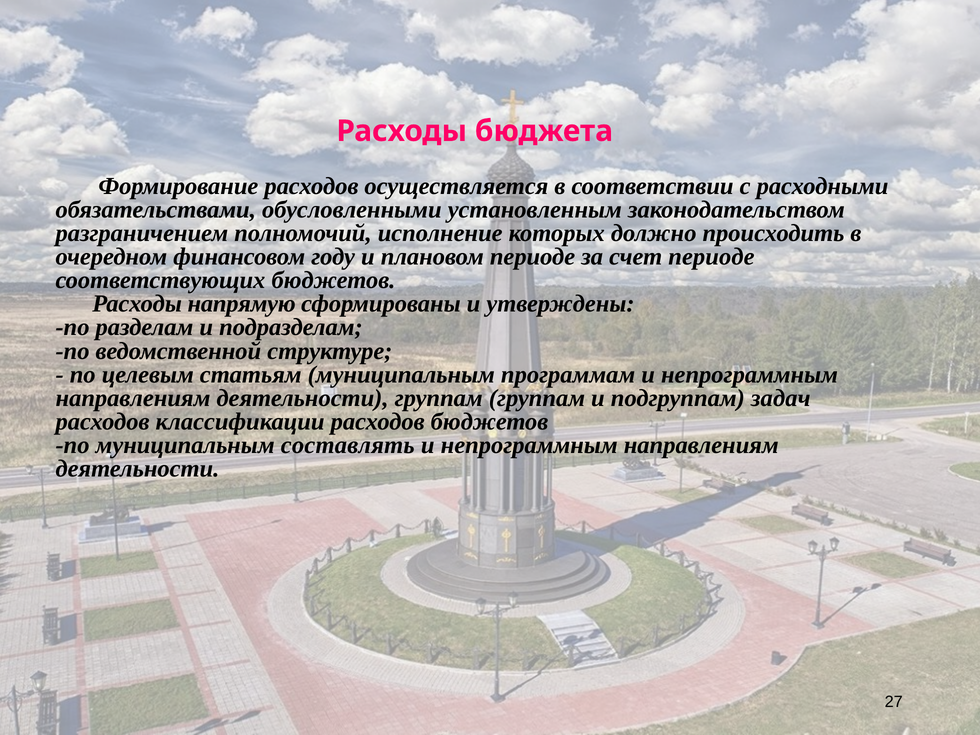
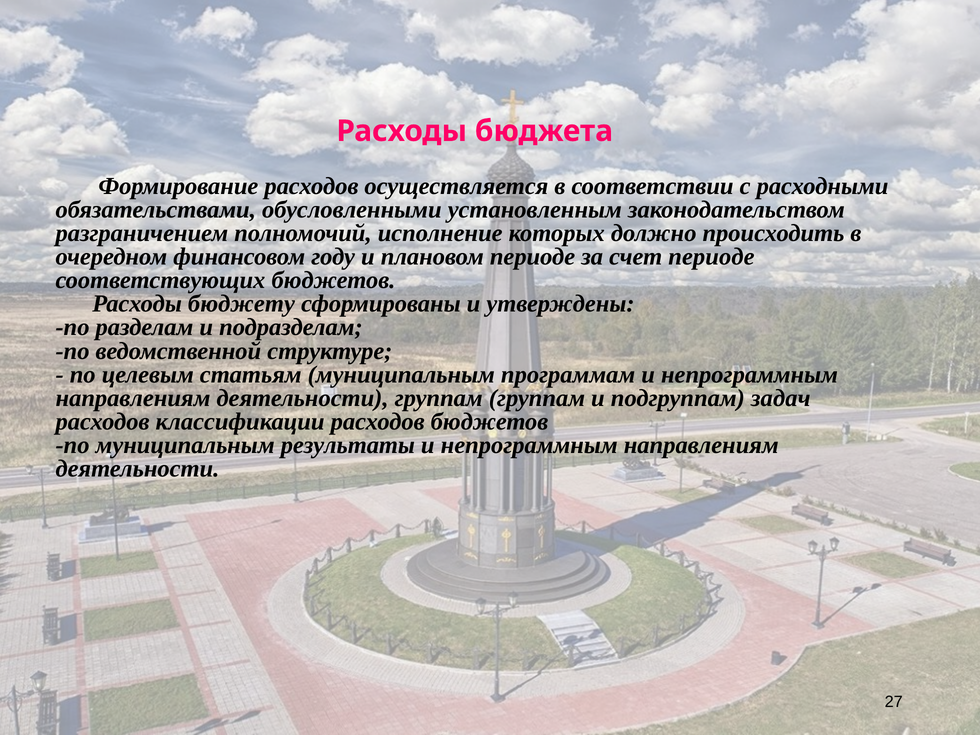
напрямую: напрямую -> бюджету
составлять: составлять -> результаты
